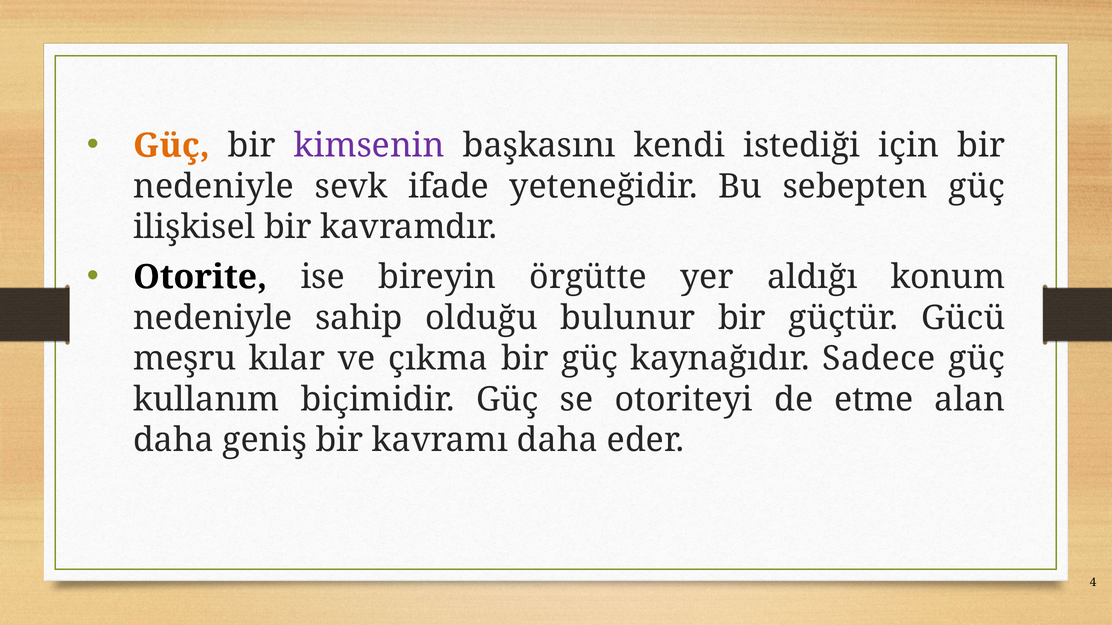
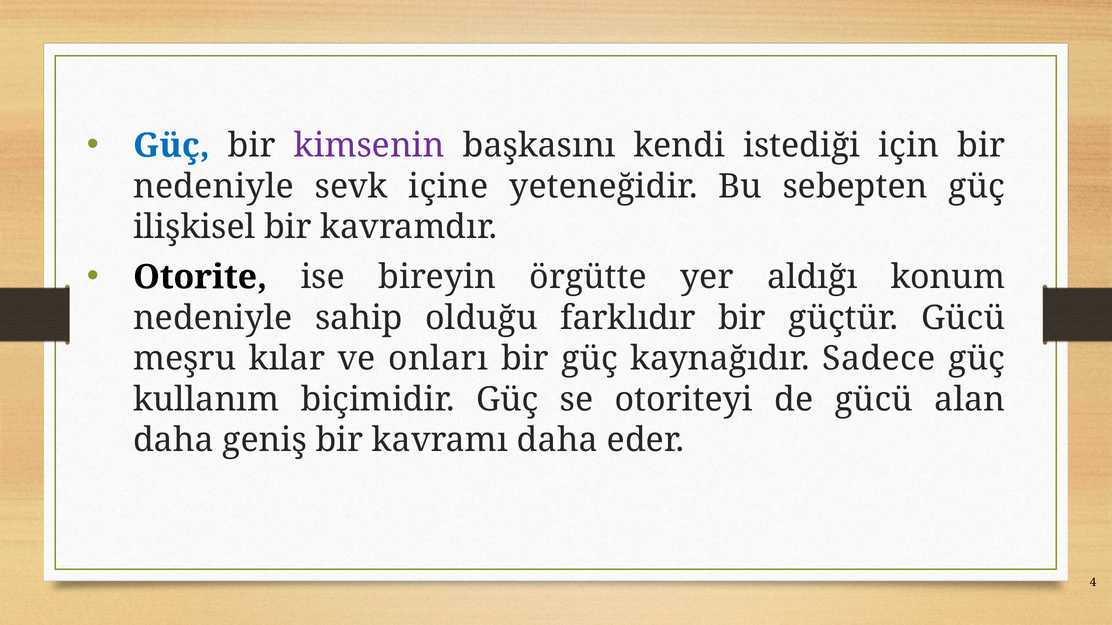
Güç at (171, 146) colour: orange -> blue
ifade: ifade -> içine
bulunur: bulunur -> farklıdır
çıkma: çıkma -> onları
de etme: etme -> gücü
